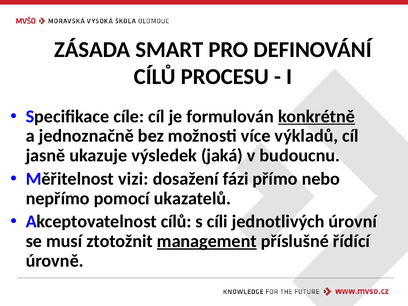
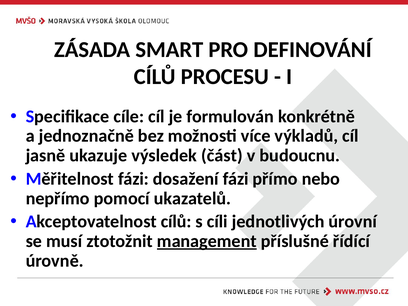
konkrétně underline: present -> none
jaká: jaká -> část
Měřitelnost vizi: vizi -> fázi
